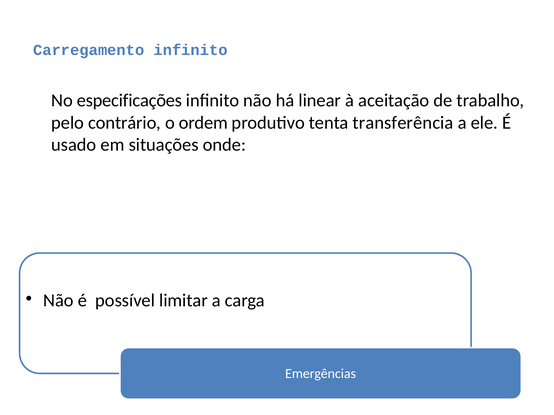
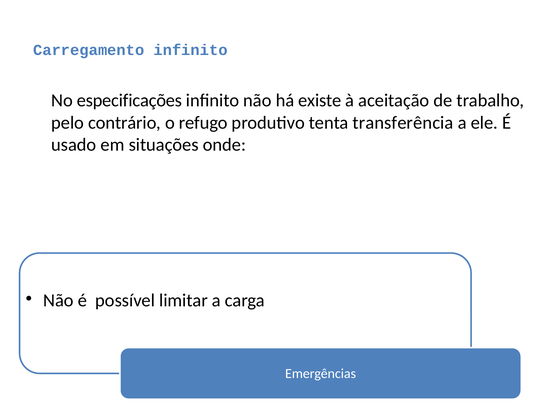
linear: linear -> existe
ordem: ordem -> refugo
